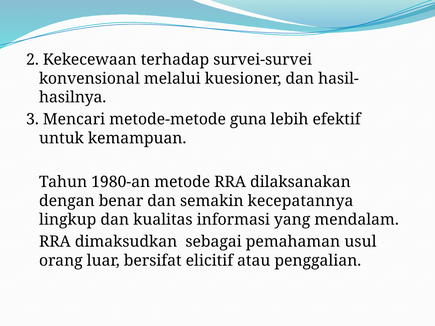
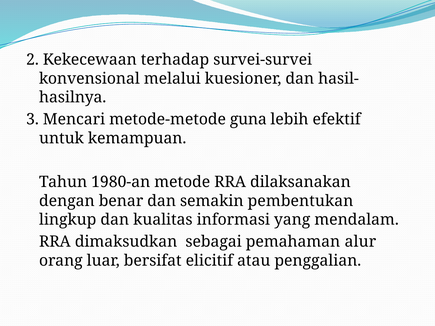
kecepatannya: kecepatannya -> pembentukan
usul: usul -> alur
